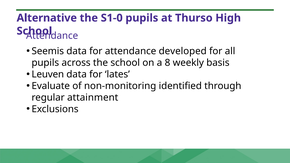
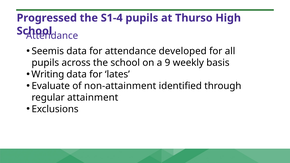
Alternative: Alternative -> Progressed
S1-0: S1-0 -> S1-4
8: 8 -> 9
Leuven: Leuven -> Writing
non-monitoring: non-monitoring -> non-attainment
